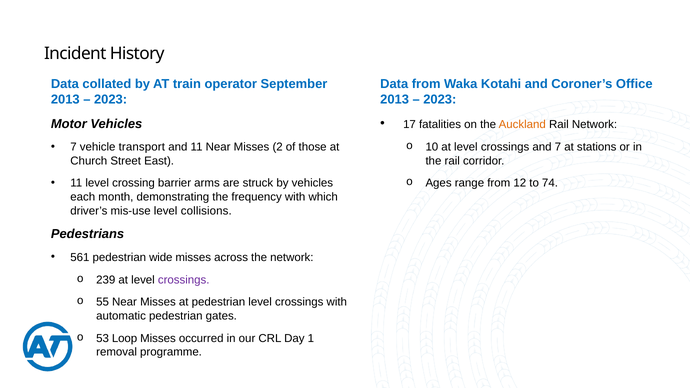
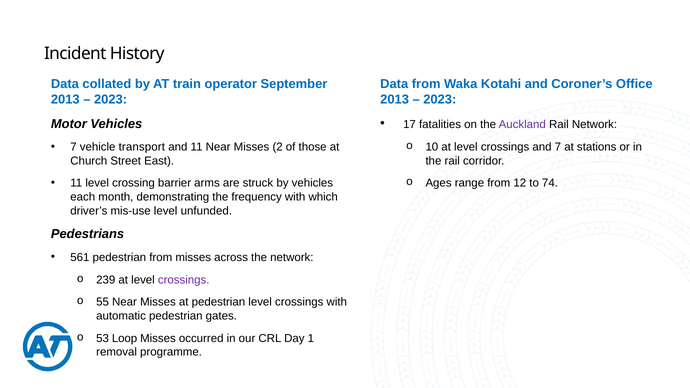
Auckland colour: orange -> purple
collisions: collisions -> unfunded
pedestrian wide: wide -> from
